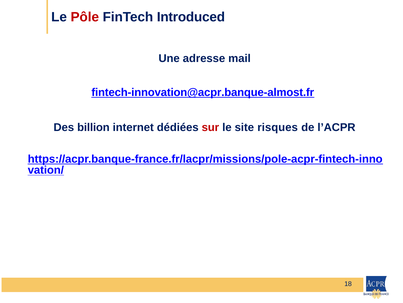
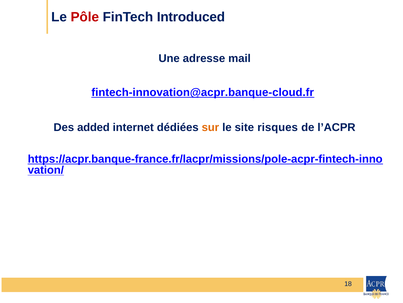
fintech-innovation@acpr.banque-almost.fr: fintech-innovation@acpr.banque-almost.fr -> fintech-innovation@acpr.banque-cloud.fr
billion: billion -> added
sur colour: red -> orange
